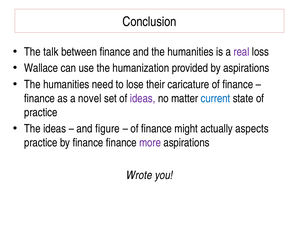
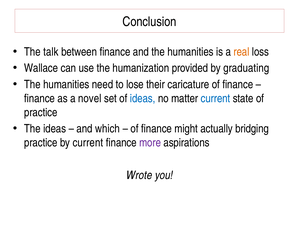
real colour: purple -> orange
by aspirations: aspirations -> graduating
ideas at (143, 98) colour: purple -> blue
figure: figure -> which
aspects: aspects -> bridging
by finance: finance -> current
